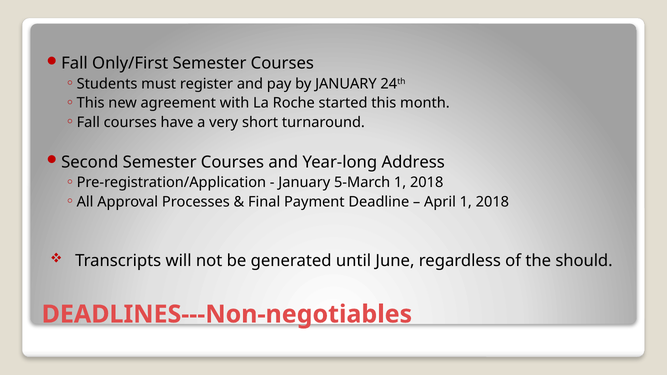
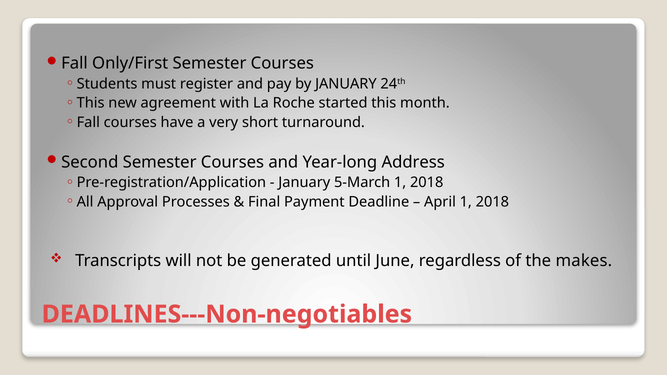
should: should -> makes
